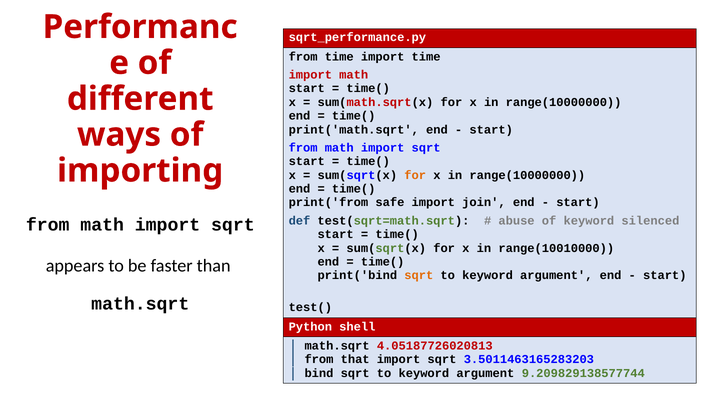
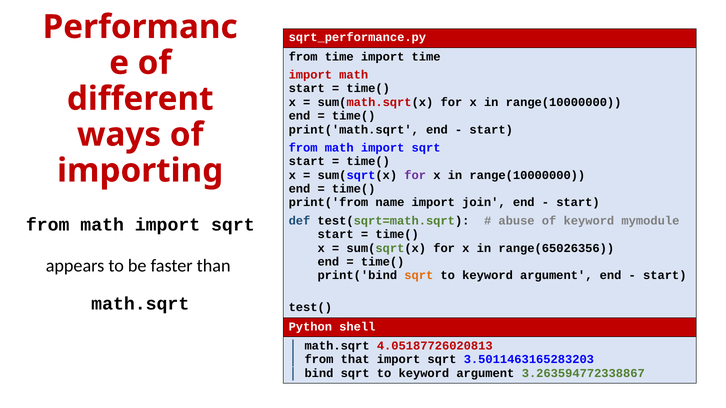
for at (415, 175) colour: orange -> purple
safe: safe -> name
silenced: silenced -> mymodule
range(10010000: range(10010000 -> range(65026356
9.209829138577744: 9.209829138577744 -> 3.263594772338867
